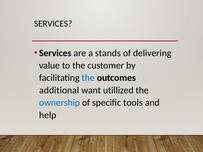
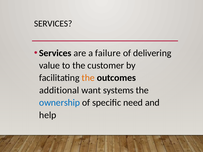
stands: stands -> failure
the at (88, 78) colour: blue -> orange
utillized: utillized -> systems
tools: tools -> need
